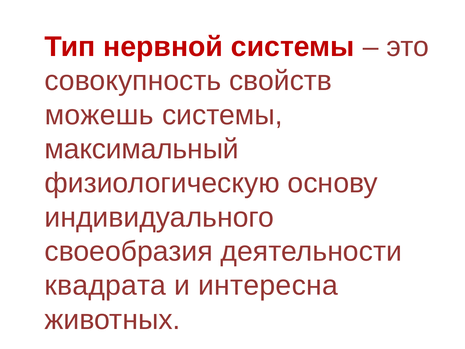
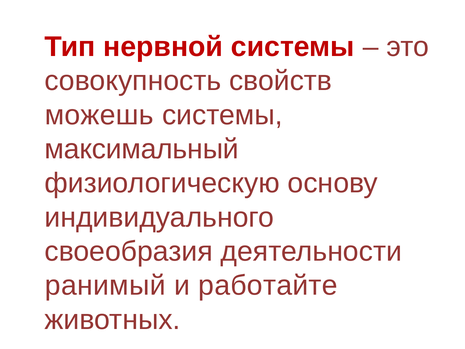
квадрата: квадрата -> ранимый
интересна: интересна -> работайте
